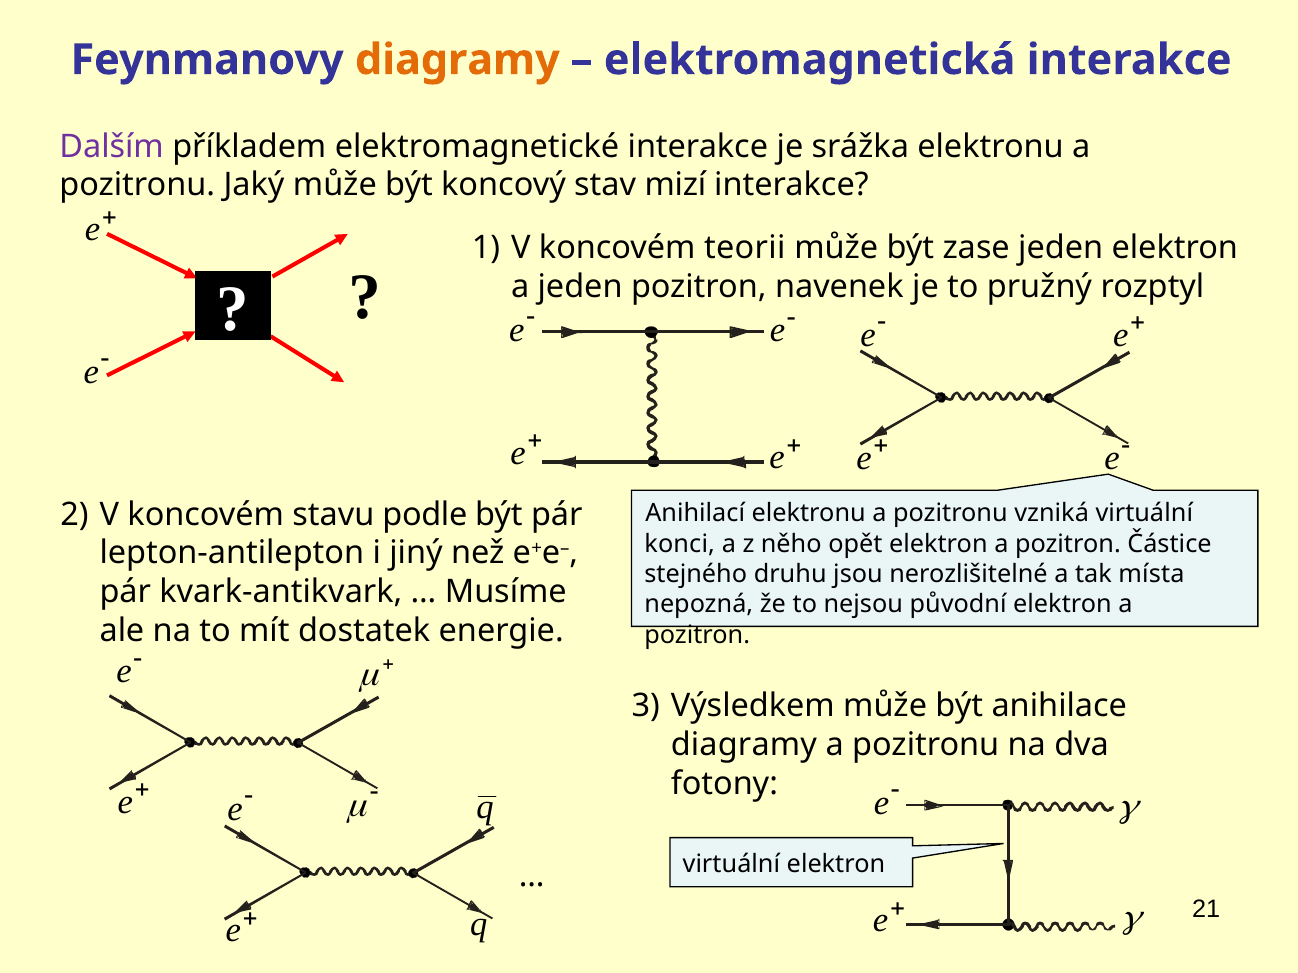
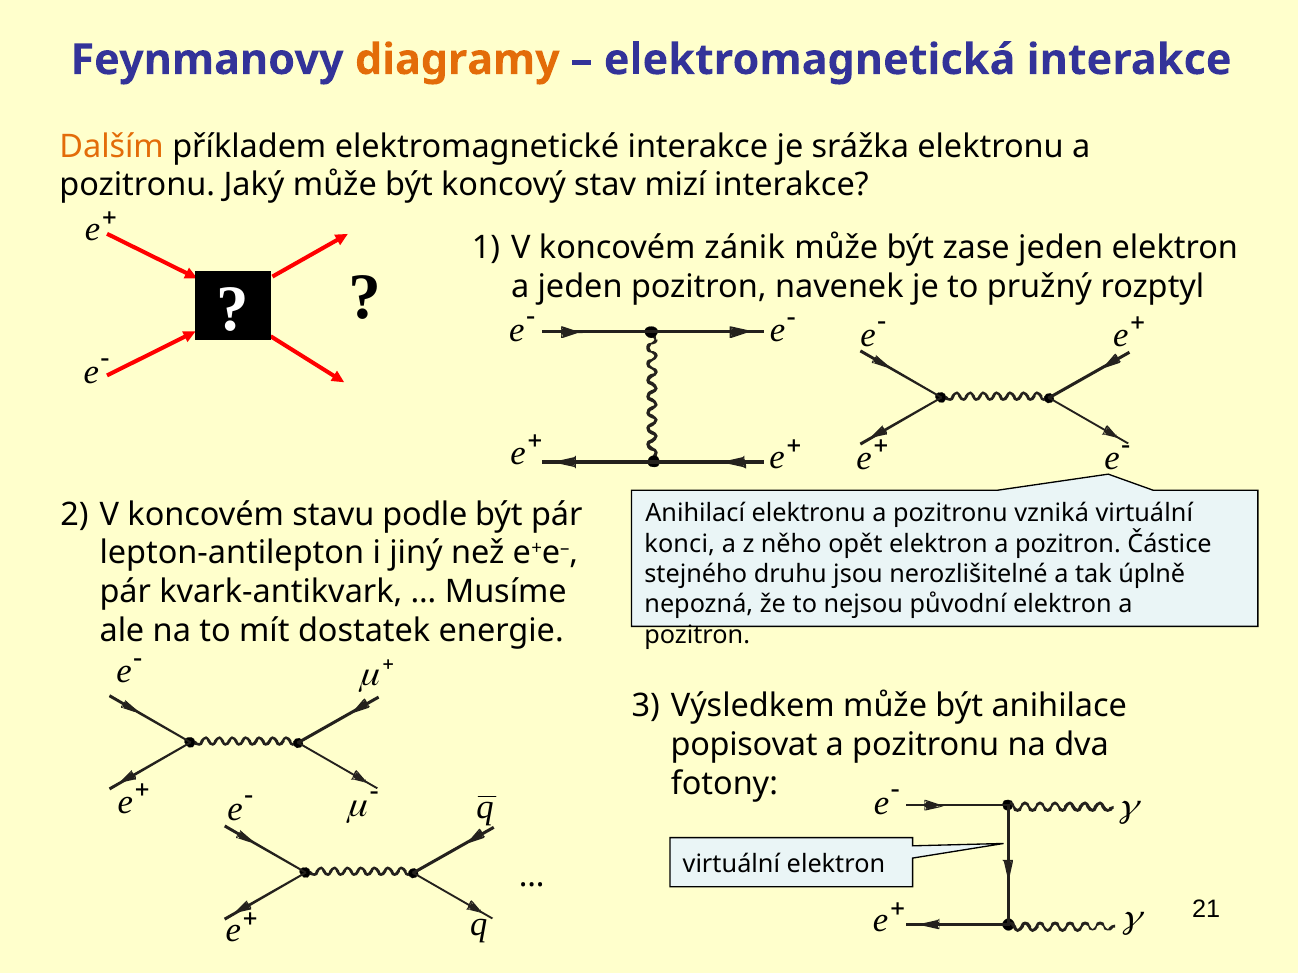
Dalším colour: purple -> orange
teorii: teorii -> zánik
místa: místa -> úplně
diagramy at (744, 745): diagramy -> popisovat
